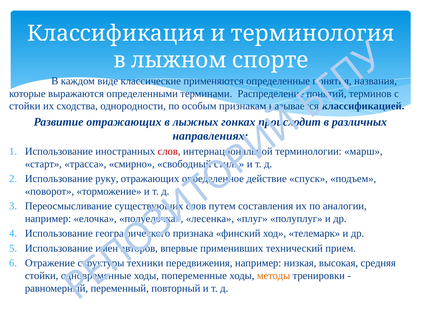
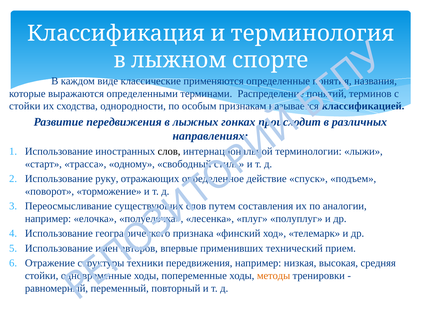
Развитие отражающих: отражающих -> передвижения
слов at (169, 151) colour: red -> black
марш: марш -> лыжи
смирно: смирно -> одному
